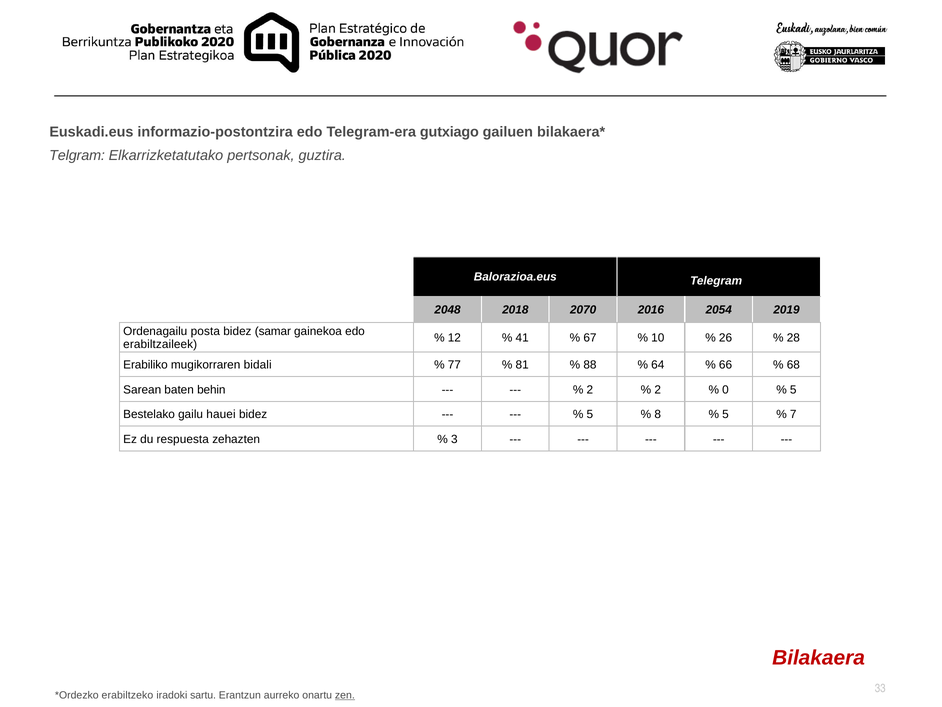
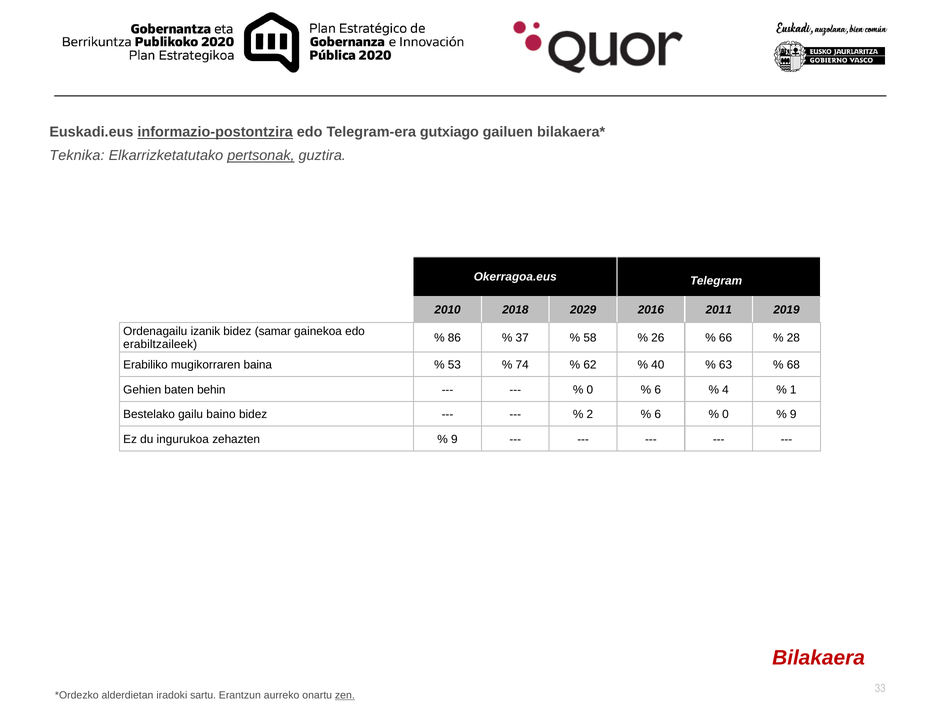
informazio-postontzira underline: none -> present
Telgram: Telgram -> Teknika
pertsonak underline: none -> present
Balorazioa.eus: Balorazioa.eus -> Okerragoa.eus
2048: 2048 -> 2010
2070: 2070 -> 2029
2054: 2054 -> 2011
posta: posta -> izanik
12: 12 -> 86
41: 41 -> 37
67: 67 -> 58
10: 10 -> 26
26: 26 -> 66
bidali: bidali -> baina
77: 77 -> 53
81: 81 -> 74
88: 88 -> 62
64: 64 -> 40
66: 66 -> 63
Sarean: Sarean -> Gehien
2 at (590, 389): 2 -> 0
2 at (658, 389): 2 -> 6
0: 0 -> 4
5 at (793, 389): 5 -> 1
hauei: hauei -> baino
5 at (590, 414): 5 -> 2
8 at (658, 414): 8 -> 6
5 at (725, 414): 5 -> 0
7 at (793, 414): 7 -> 9
respuesta: respuesta -> ingurukoa
3 at (454, 439): 3 -> 9
erabiltzeko: erabiltzeko -> alderdietan
